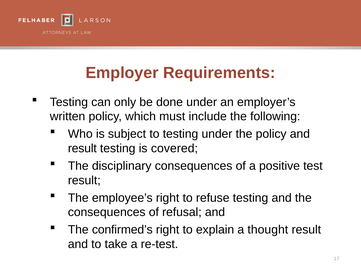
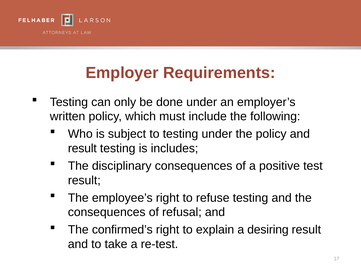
covered: covered -> includes
thought: thought -> desiring
